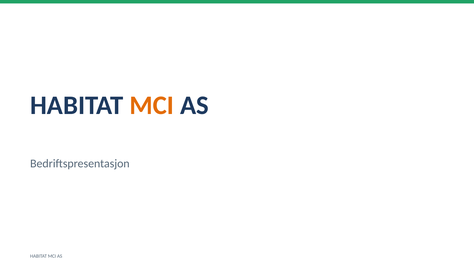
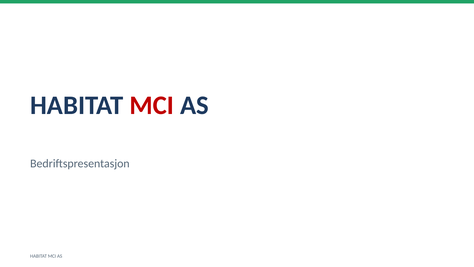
MCI at (152, 105) colour: orange -> red
